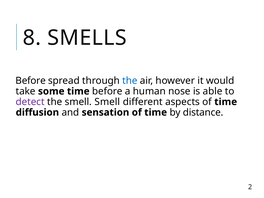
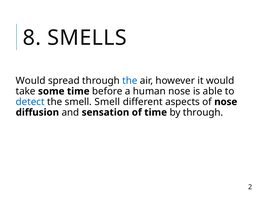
Before at (31, 81): Before -> Would
detect colour: purple -> blue
aspects of time: time -> nose
by distance: distance -> through
